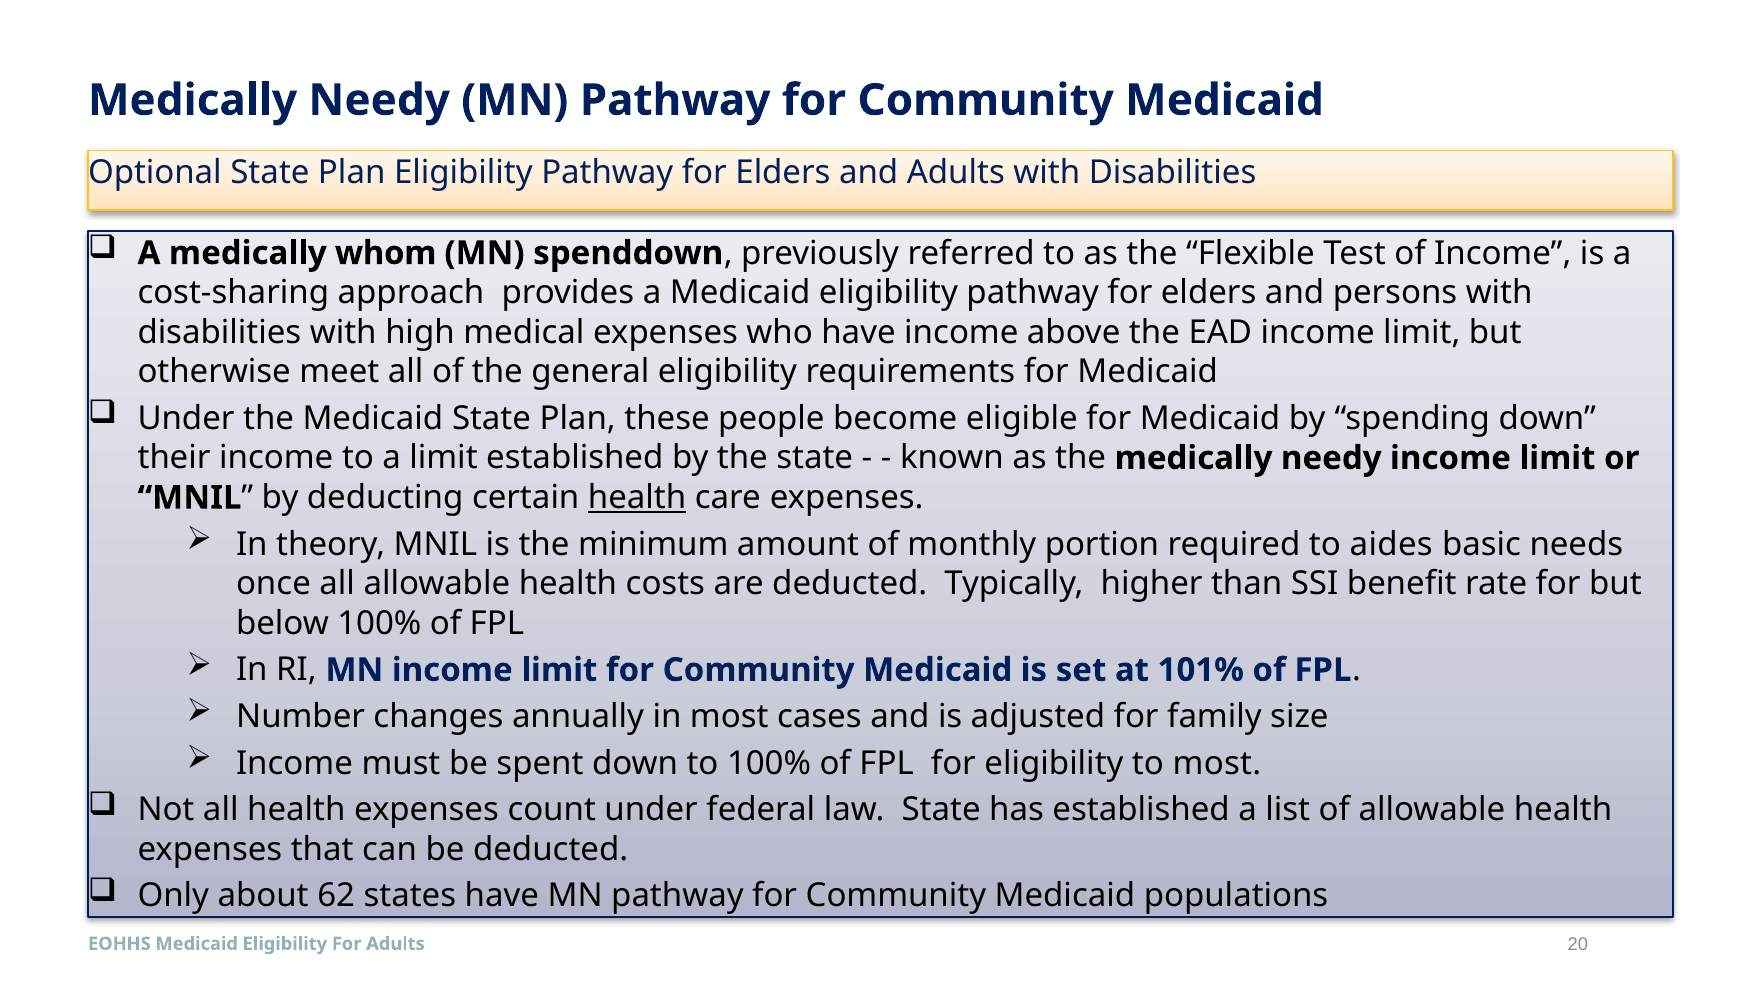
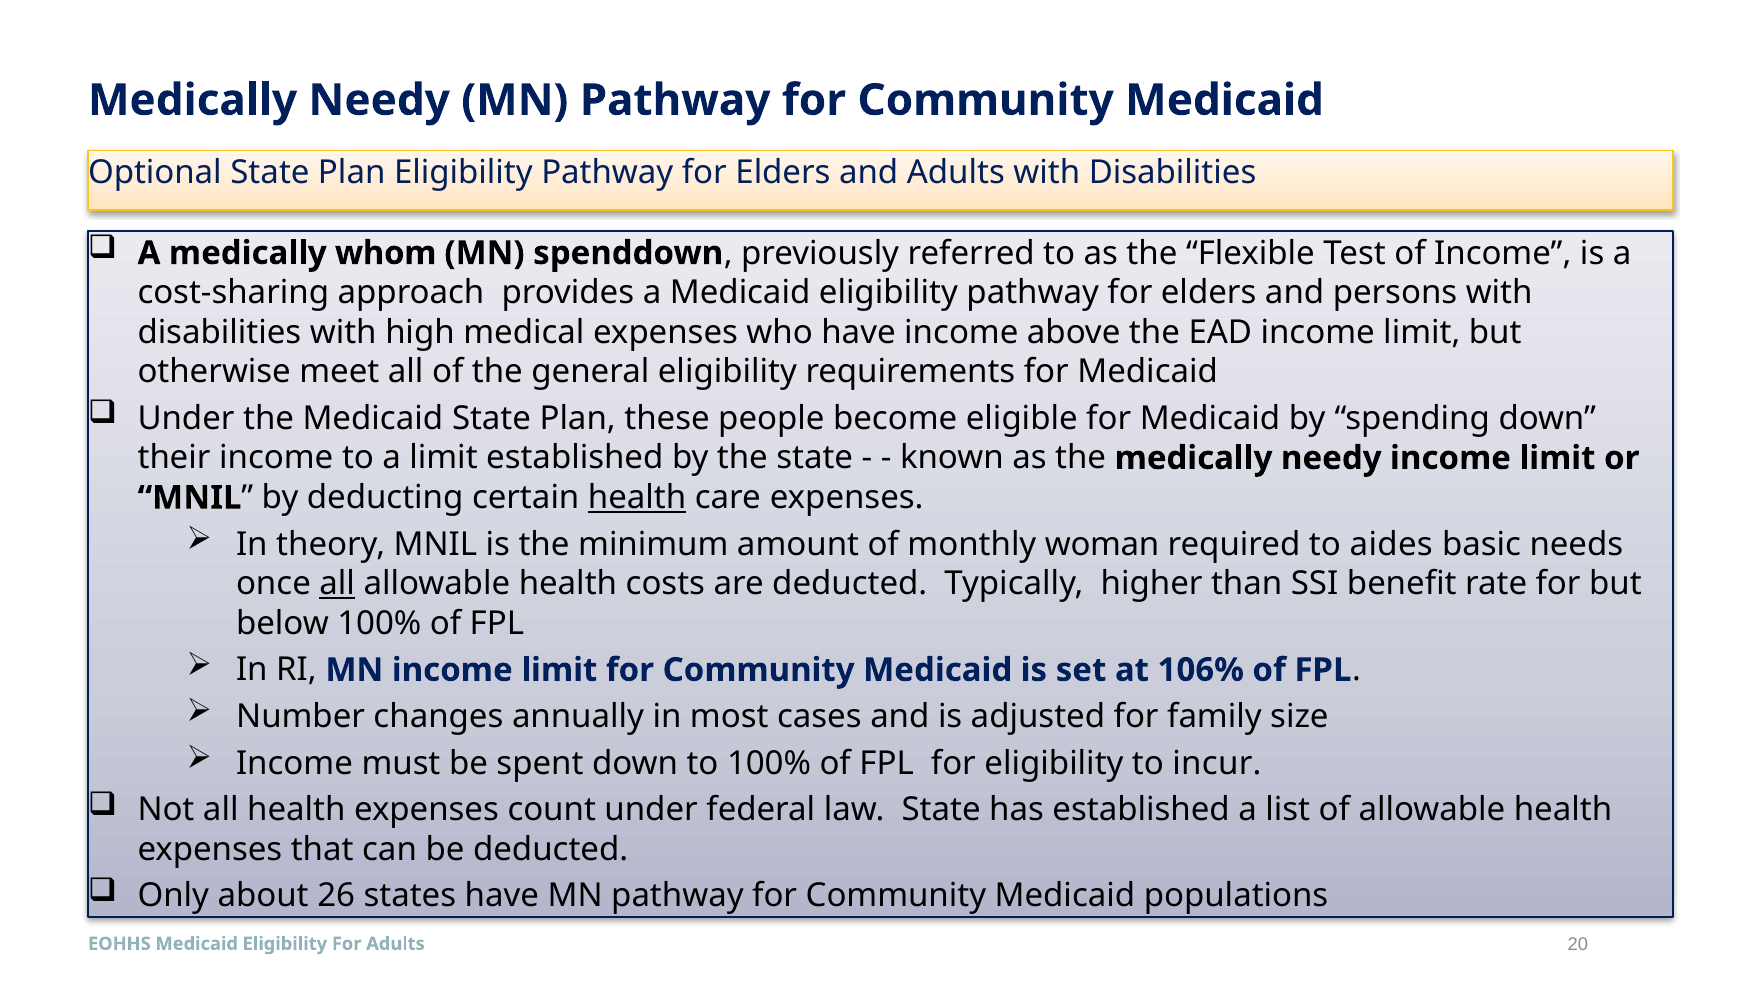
portion: portion -> woman
all at (337, 584) underline: none -> present
101%: 101% -> 106%
to most: most -> incur
62: 62 -> 26
